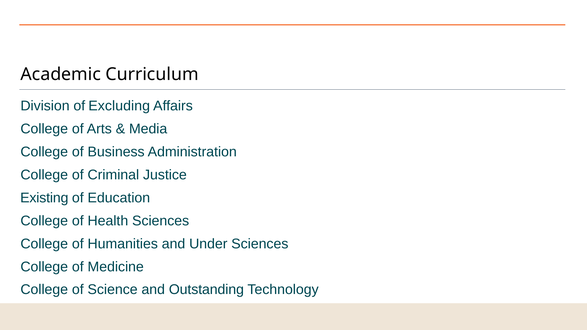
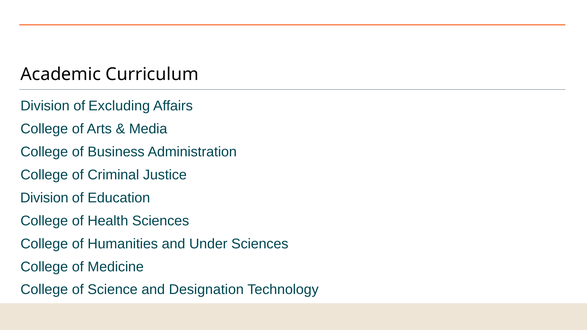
Existing at (44, 198): Existing -> Division
Outstanding: Outstanding -> Designation
